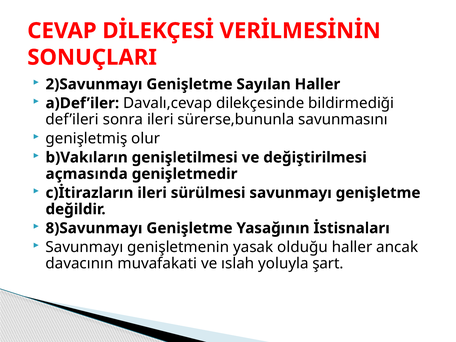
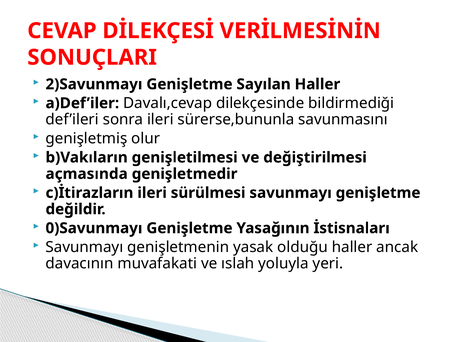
8)Savunmayı: 8)Savunmayı -> 0)Savunmayı
şart: şart -> yeri
